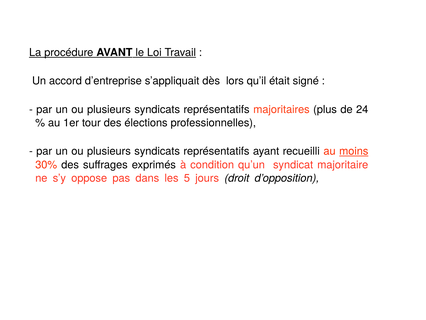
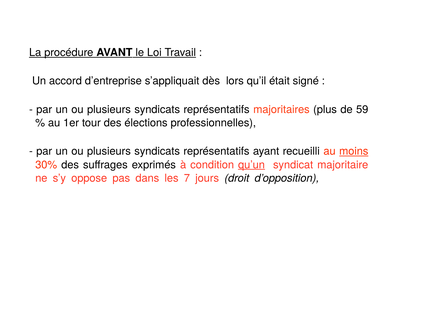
24: 24 -> 59
qu’un underline: none -> present
5: 5 -> 7
